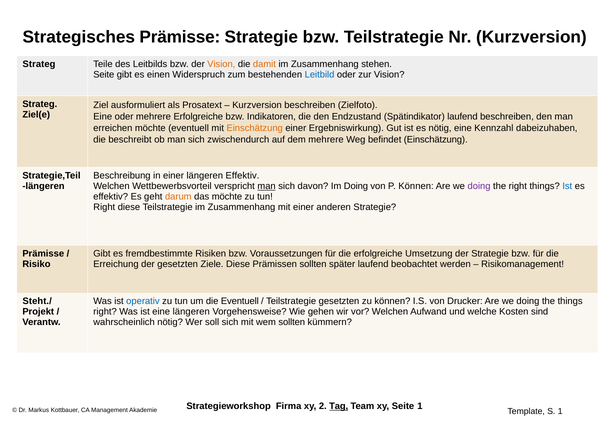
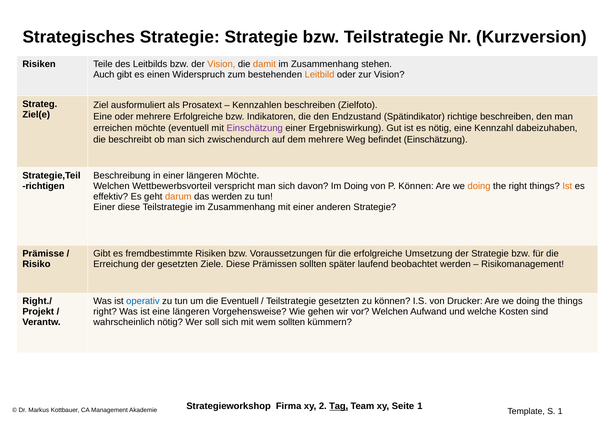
Strategisches Prämisse: Prämisse -> Strategie
Strateg at (39, 64): Strateg -> Risiken
Seite at (104, 75): Seite -> Auch
Leitbild colour: blue -> orange
Kurzversion at (257, 105): Kurzversion -> Kennzahlen
Spätindikator laufend: laufend -> richtige
Einschätzung at (255, 128) colour: orange -> purple
längeren Effektiv: Effektiv -> Möchte
längeren at (43, 186): längeren -> richtigen
man at (267, 186) underline: present -> none
doing at (479, 186) colour: purple -> orange
Ist at (567, 186) colour: blue -> orange
das möchte: möchte -> werden
Right at (104, 207): Right -> Einer
Steht./: Steht./ -> Right./
